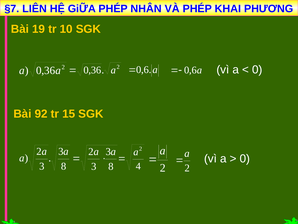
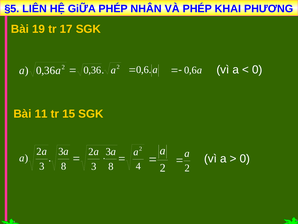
§7: §7 -> §5
10: 10 -> 17
92: 92 -> 11
